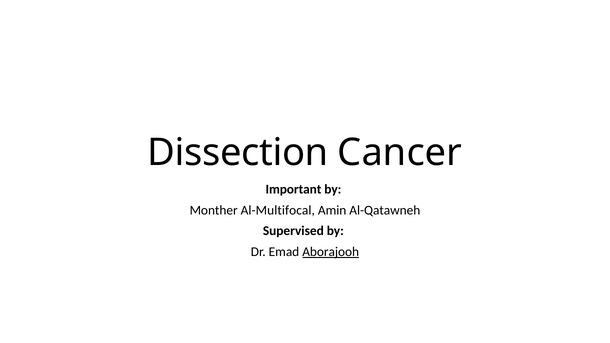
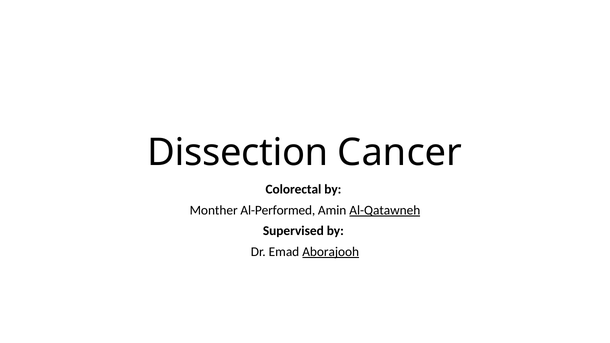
Important: Important -> Colorectal
Al-Multifocal: Al-Multifocal -> Al-Performed
Al-Qatawneh underline: none -> present
